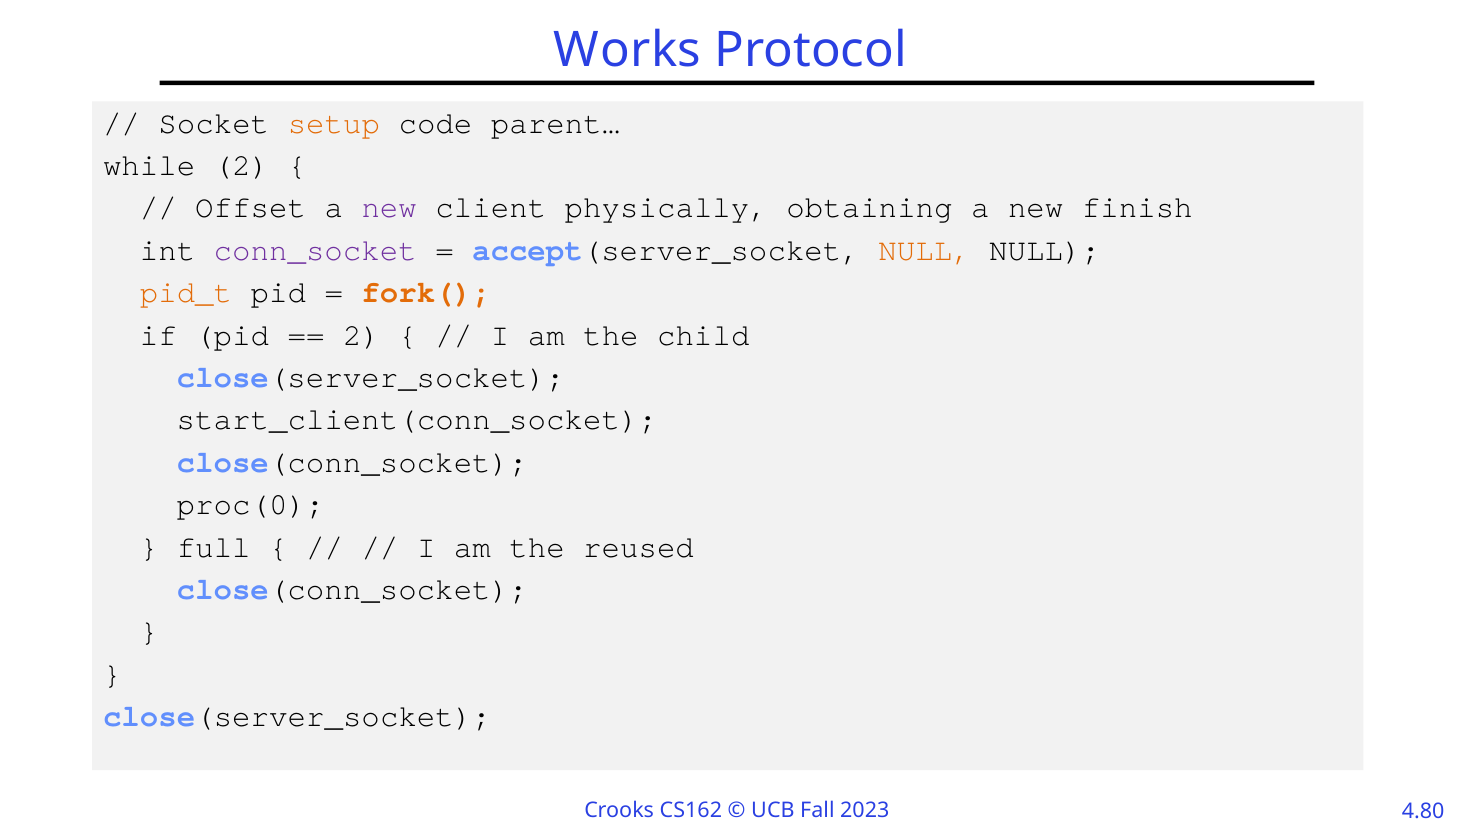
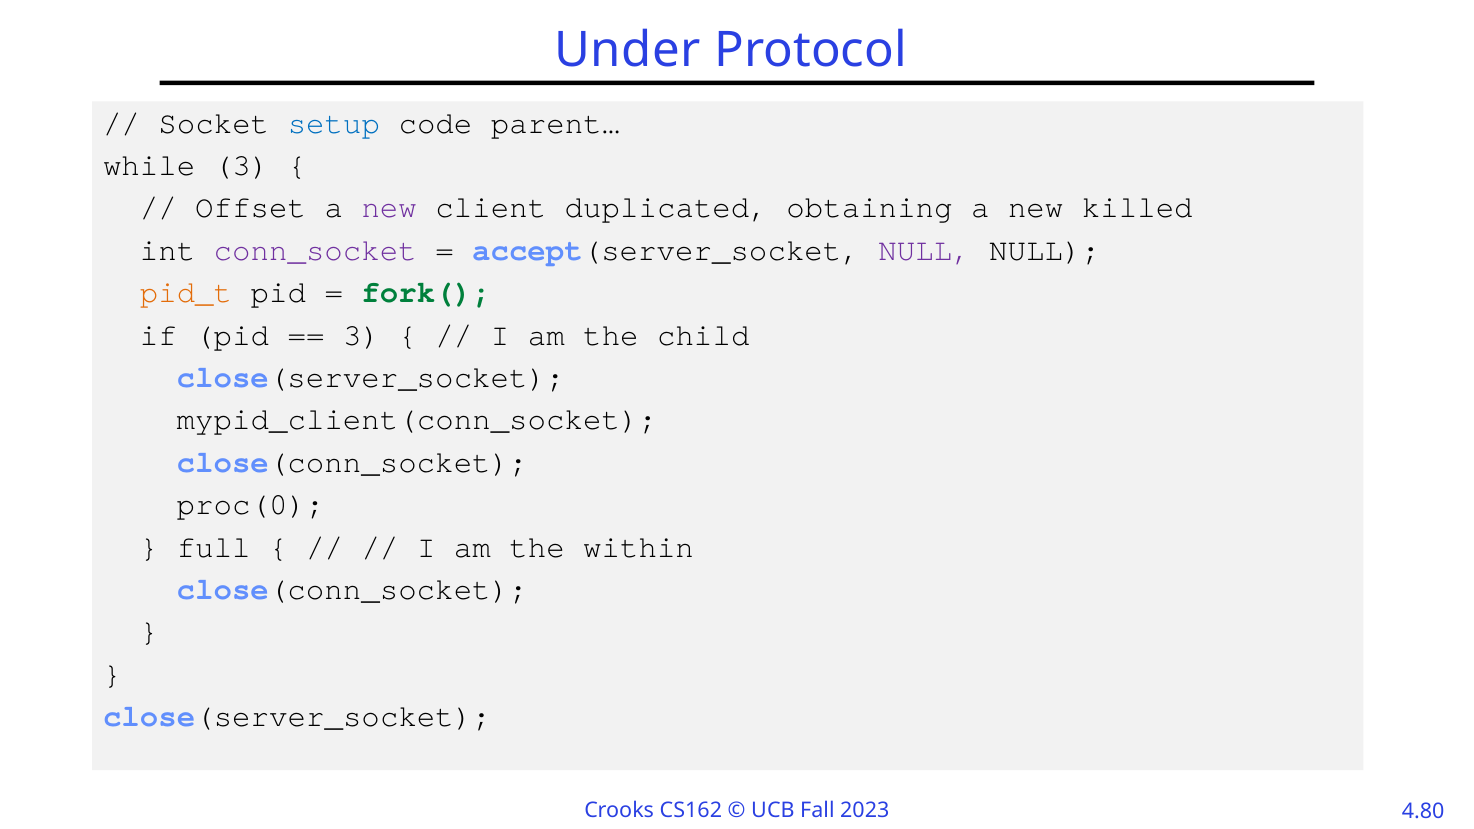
Works: Works -> Under
setup colour: orange -> blue
while 2: 2 -> 3
physically: physically -> duplicated
finish: finish -> killed
NULL at (925, 250) colour: orange -> purple
fork( colour: orange -> green
2 at (362, 335): 2 -> 3
start_client(conn_socket: start_client(conn_socket -> mypid_client(conn_socket
reused: reused -> within
